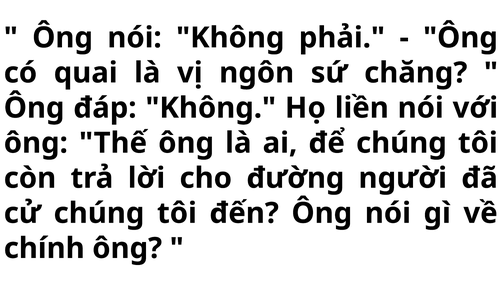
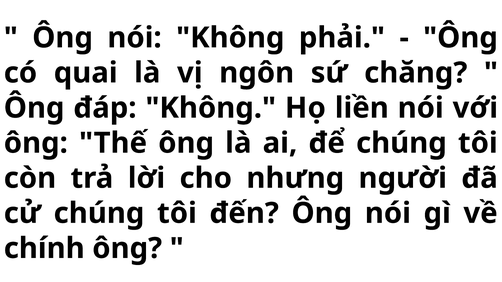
đường: đường -> nhưng
